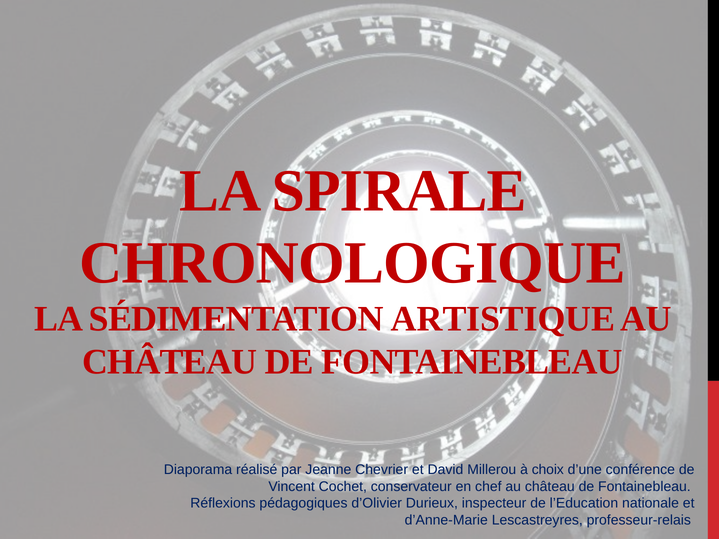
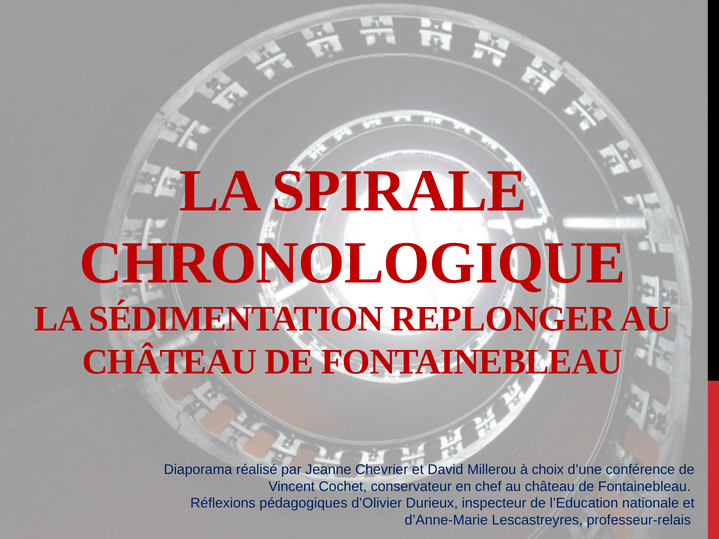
ARTISTIQUE: ARTISTIQUE -> REPLONGER
